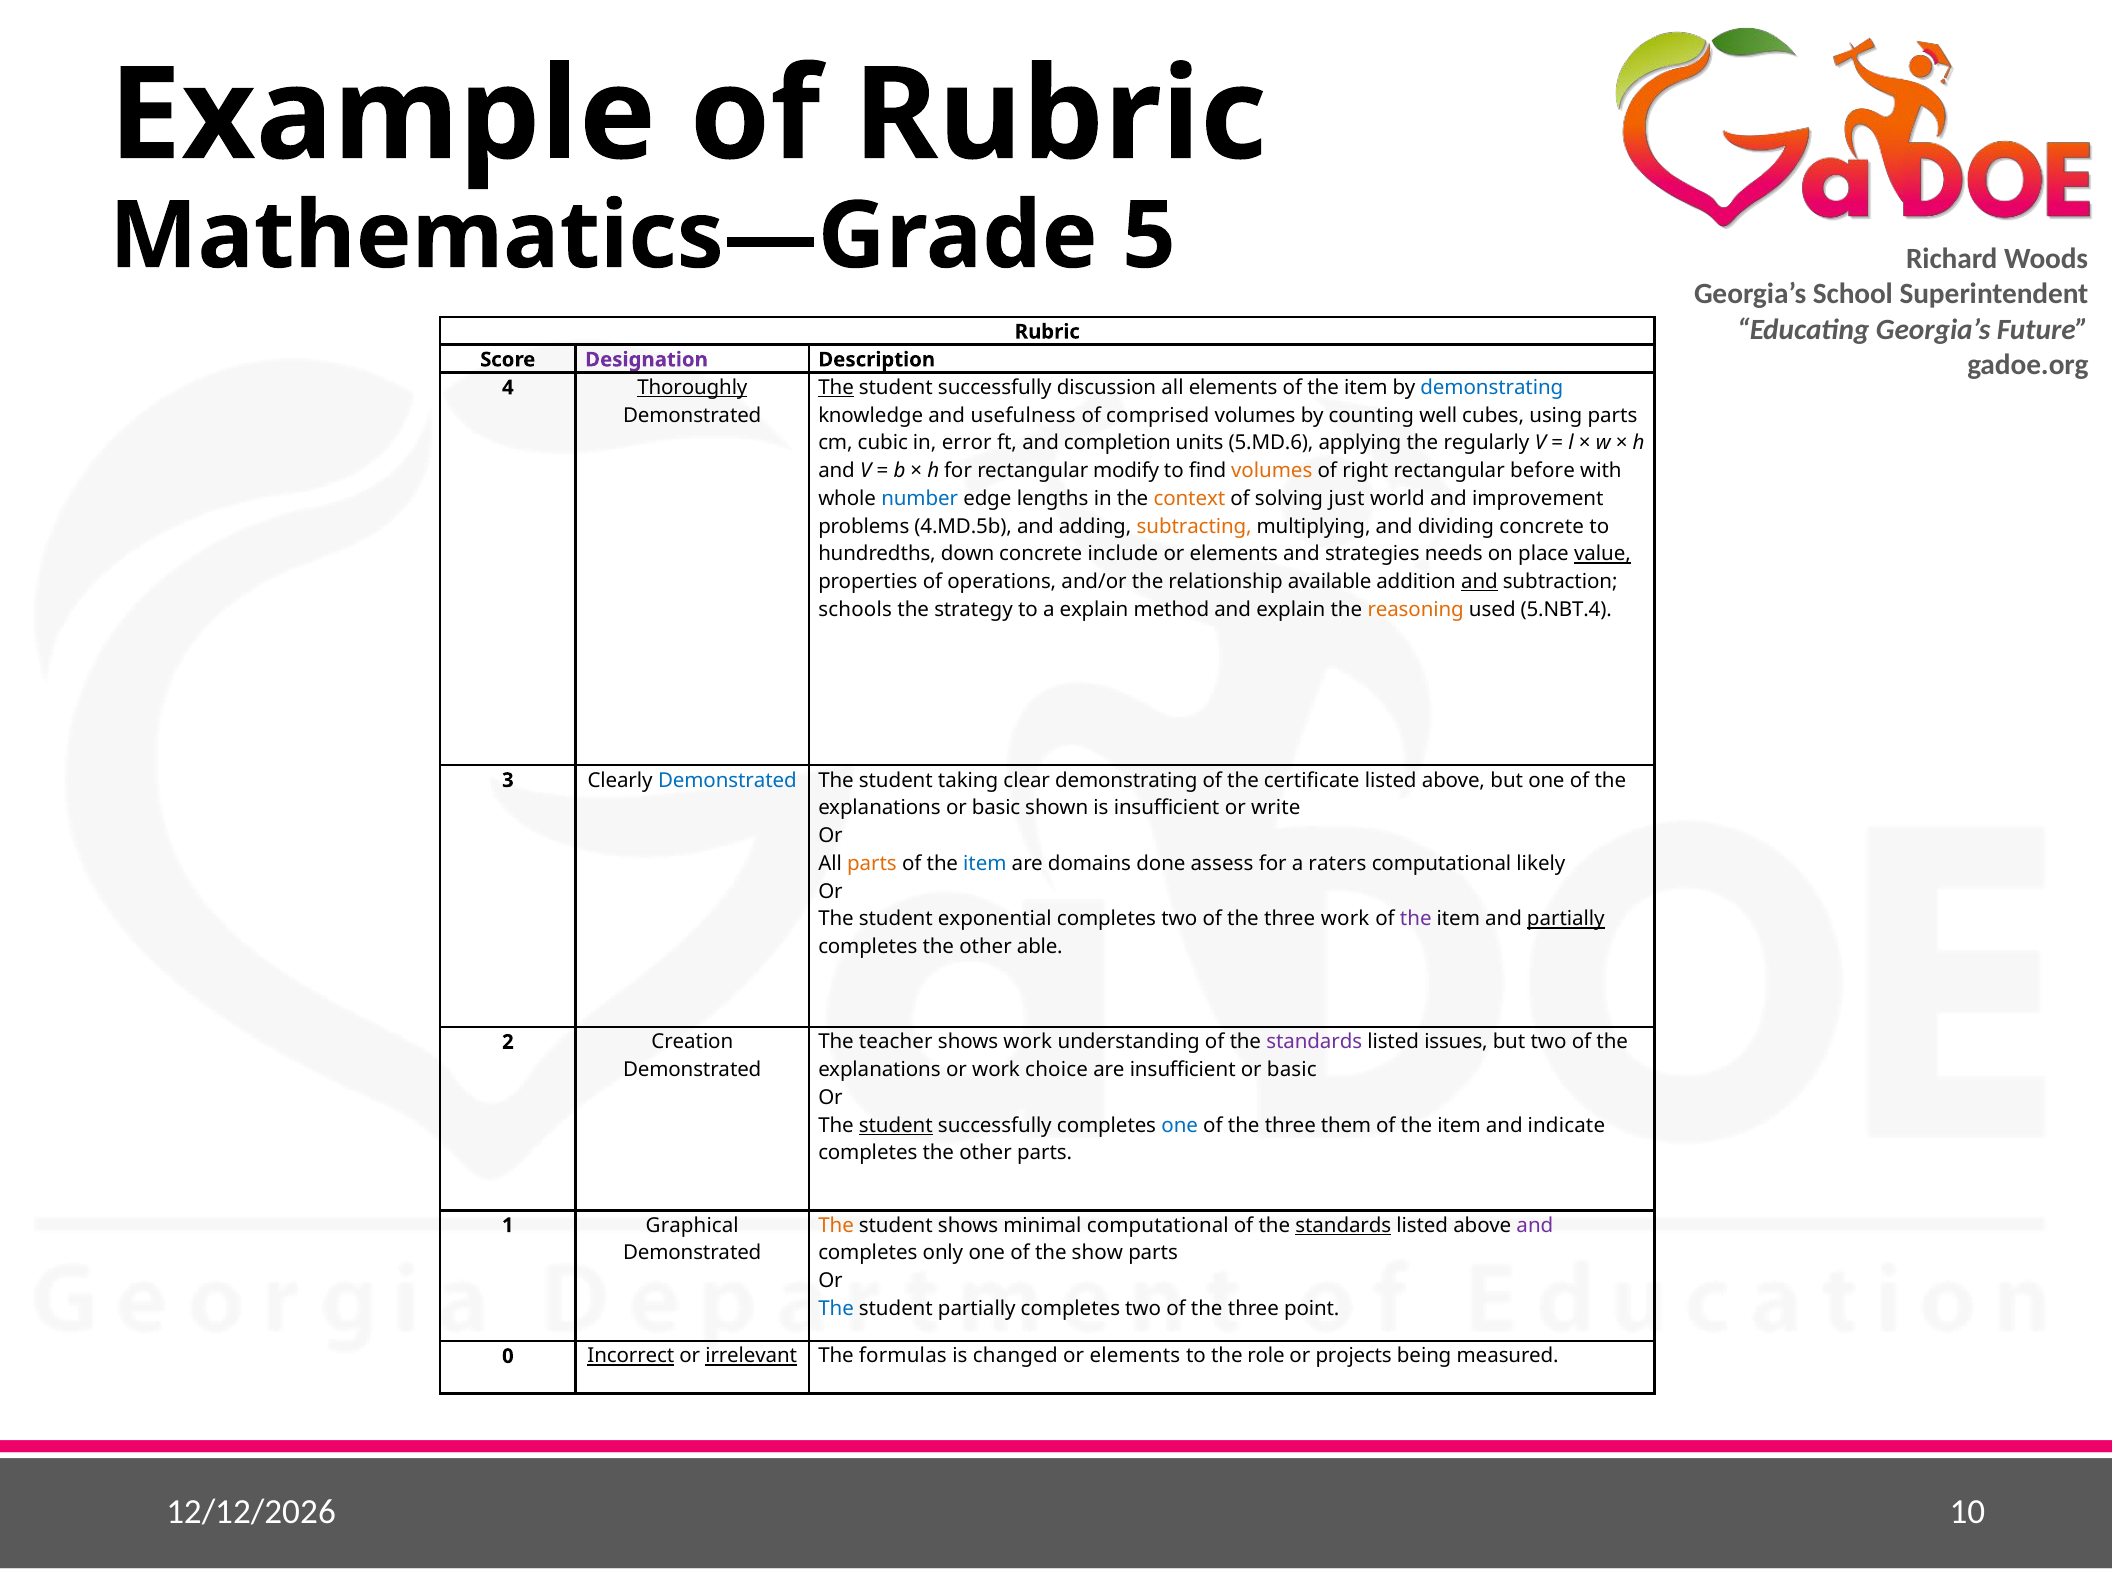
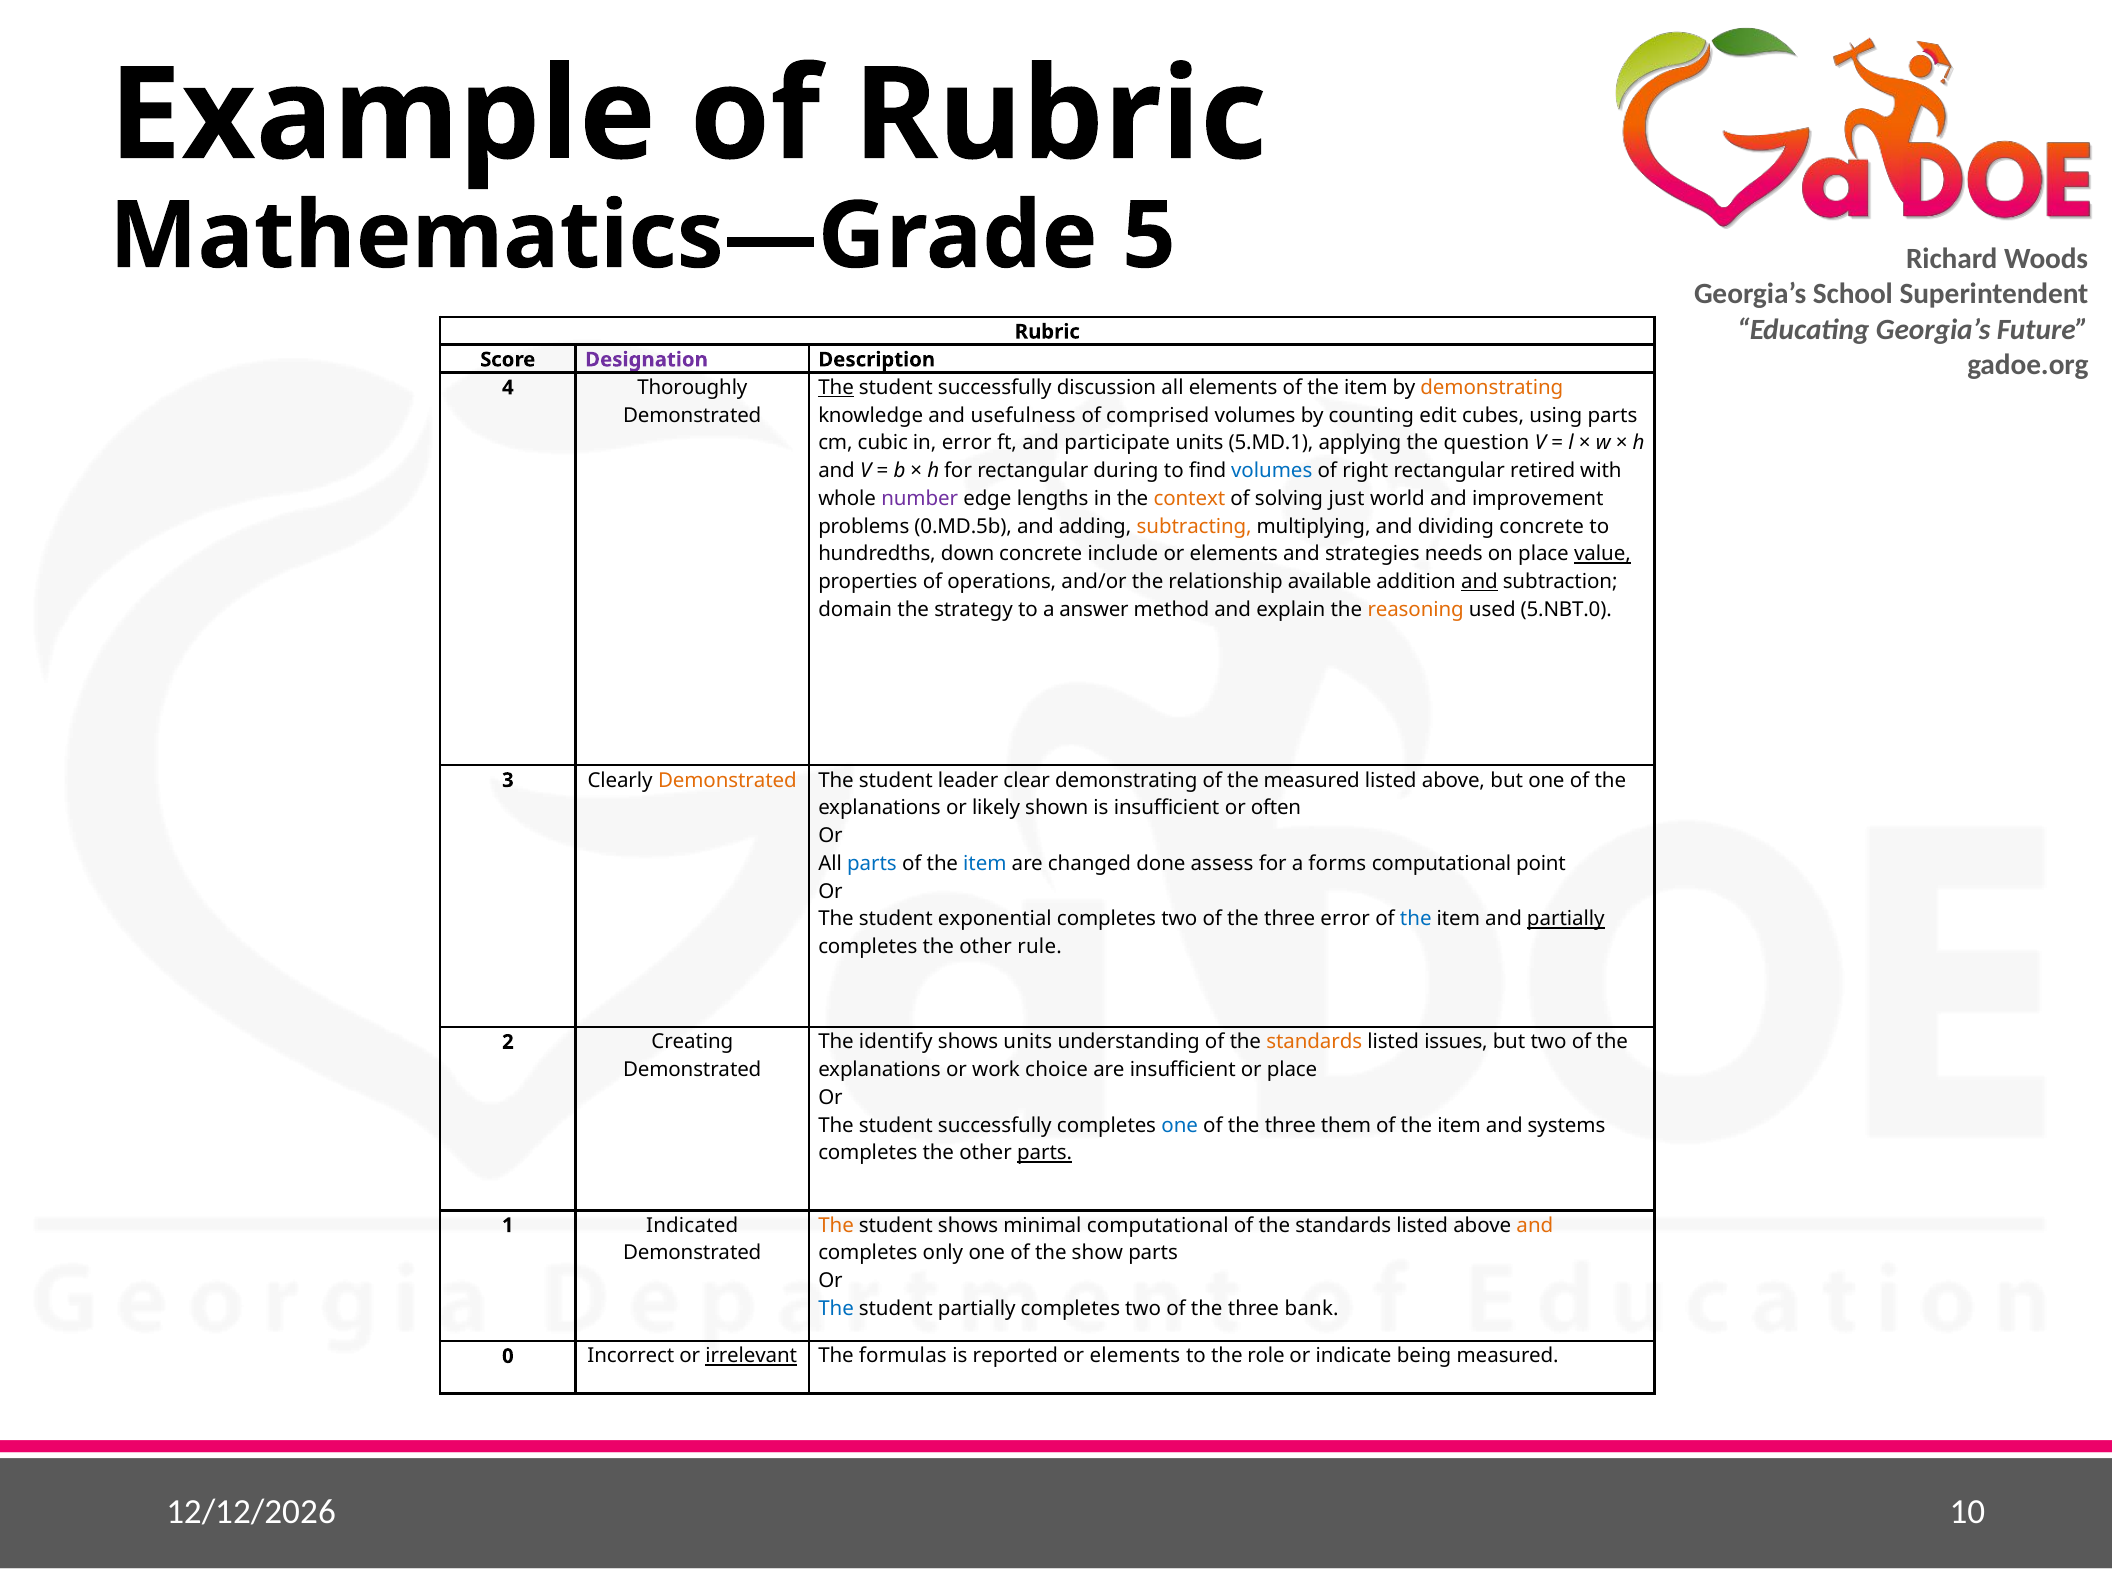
demonstrating at (1492, 388) colour: blue -> orange
Thoroughly underline: present -> none
well: well -> edit
completion: completion -> participate
5.MD.6: 5.MD.6 -> 5.MD.1
regularly: regularly -> question
modify: modify -> during
volumes at (1272, 471) colour: orange -> blue
before: before -> retired
number colour: blue -> purple
4.MD.5b: 4.MD.5b -> 0.MD.5b
schools: schools -> domain
a explain: explain -> answer
5.NBT.4: 5.NBT.4 -> 5.NBT.0
Demonstrated at (727, 780) colour: blue -> orange
taking: taking -> leader
the certificate: certificate -> measured
explanations or basic: basic -> likely
write: write -> often
parts at (872, 864) colour: orange -> blue
domains: domains -> changed
raters: raters -> forms
likely: likely -> point
three work: work -> error
the at (1416, 919) colour: purple -> blue
able: able -> rule
teacher: teacher -> identify
shows work: work -> units
standards at (1314, 1042) colour: purple -> orange
Creation: Creation -> Creating
insufficient or basic: basic -> place
student at (896, 1125) underline: present -> none
indicate: indicate -> systems
parts at (1045, 1153) underline: none -> present
standards at (1343, 1225) underline: present -> none
and at (1535, 1225) colour: purple -> orange
Graphical: Graphical -> Indicated
point: point -> bank
Incorrect underline: present -> none
changed: changed -> reported
projects: projects -> indicate
